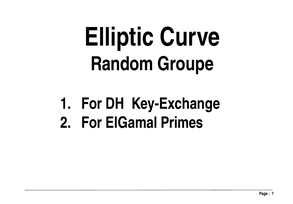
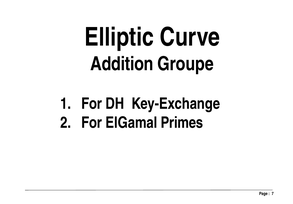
Random: Random -> Addition
